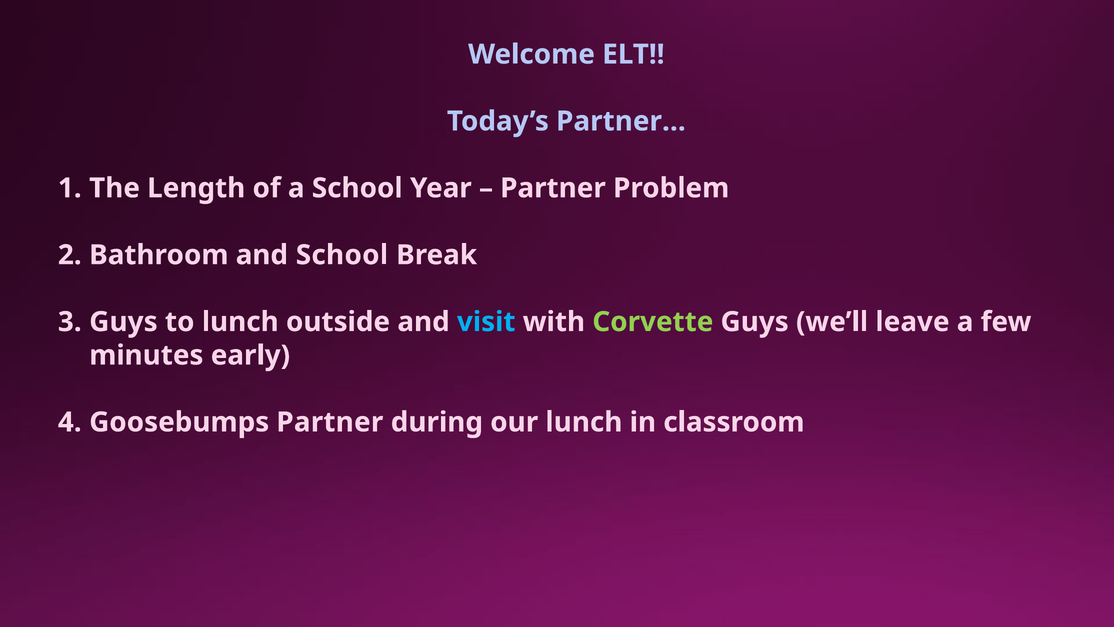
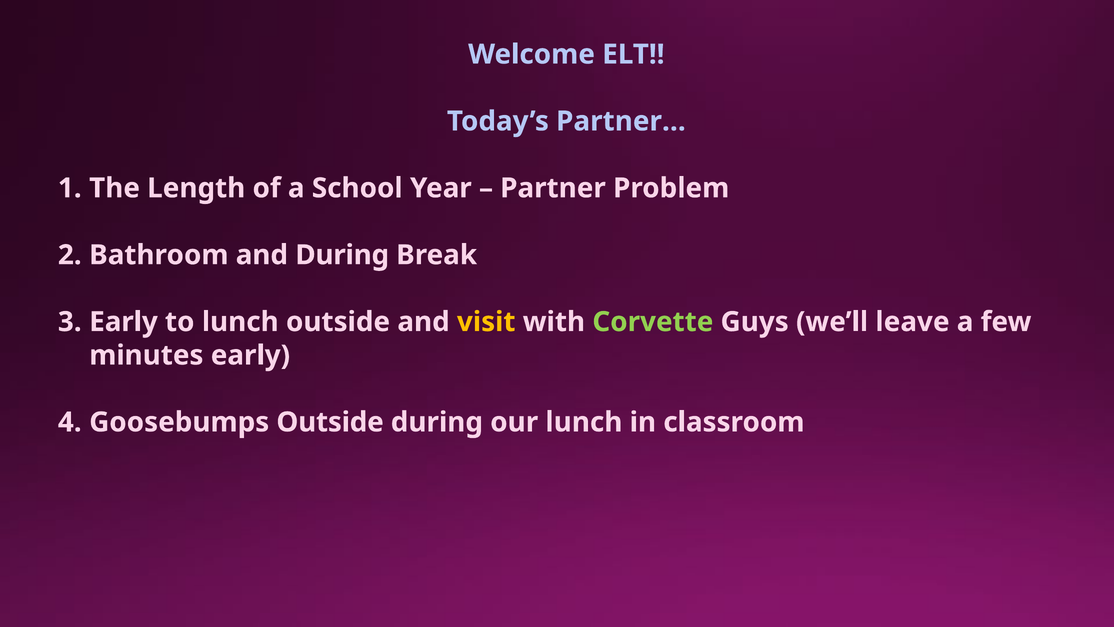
and School: School -> During
Guys at (123, 322): Guys -> Early
visit colour: light blue -> yellow
Goosebumps Partner: Partner -> Outside
